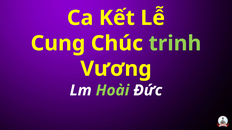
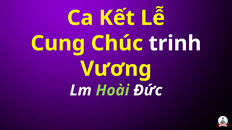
trinh colour: light green -> white
